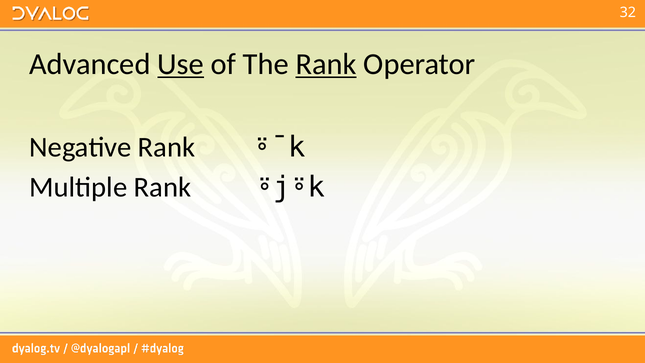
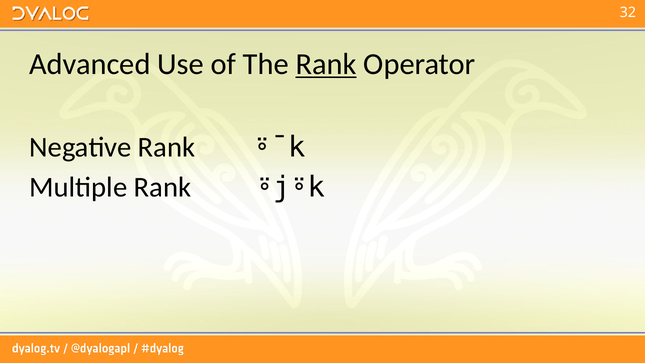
Use underline: present -> none
